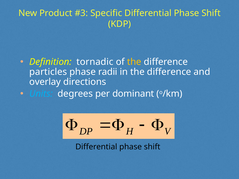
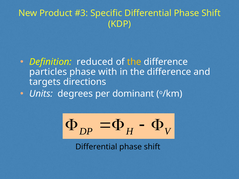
tornadic: tornadic -> reduced
radii: radii -> with
overlay: overlay -> targets
Units colour: light blue -> white
